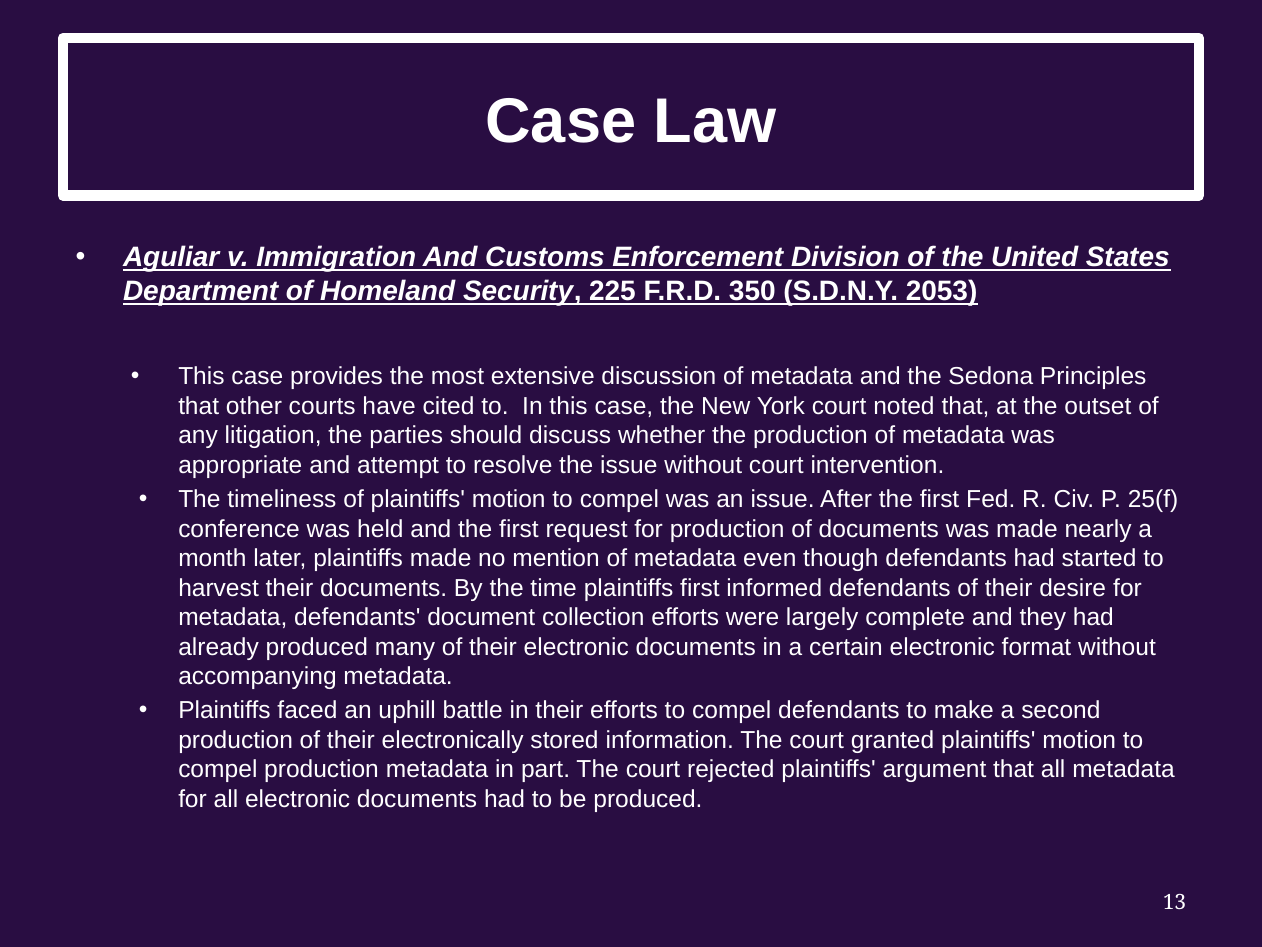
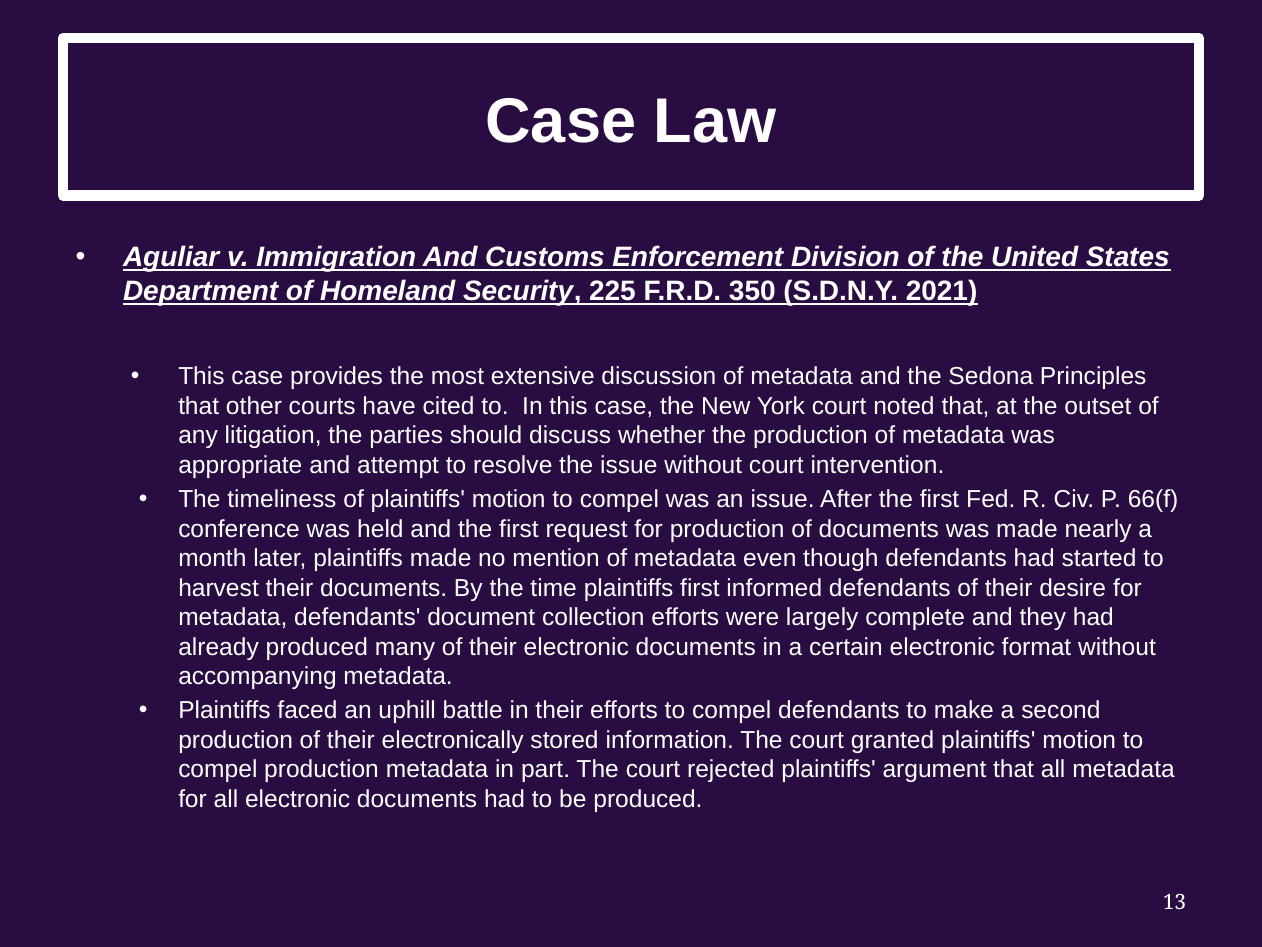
2053: 2053 -> 2021
25(f: 25(f -> 66(f
